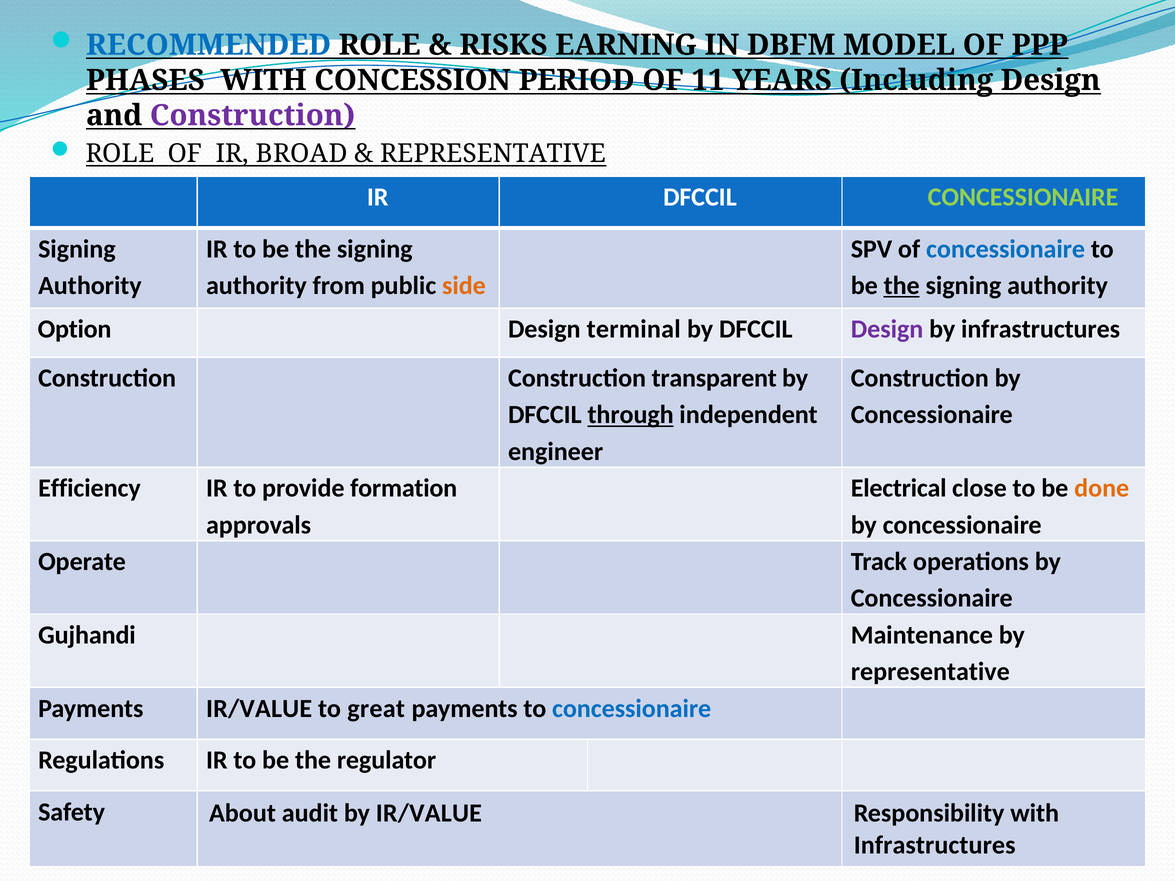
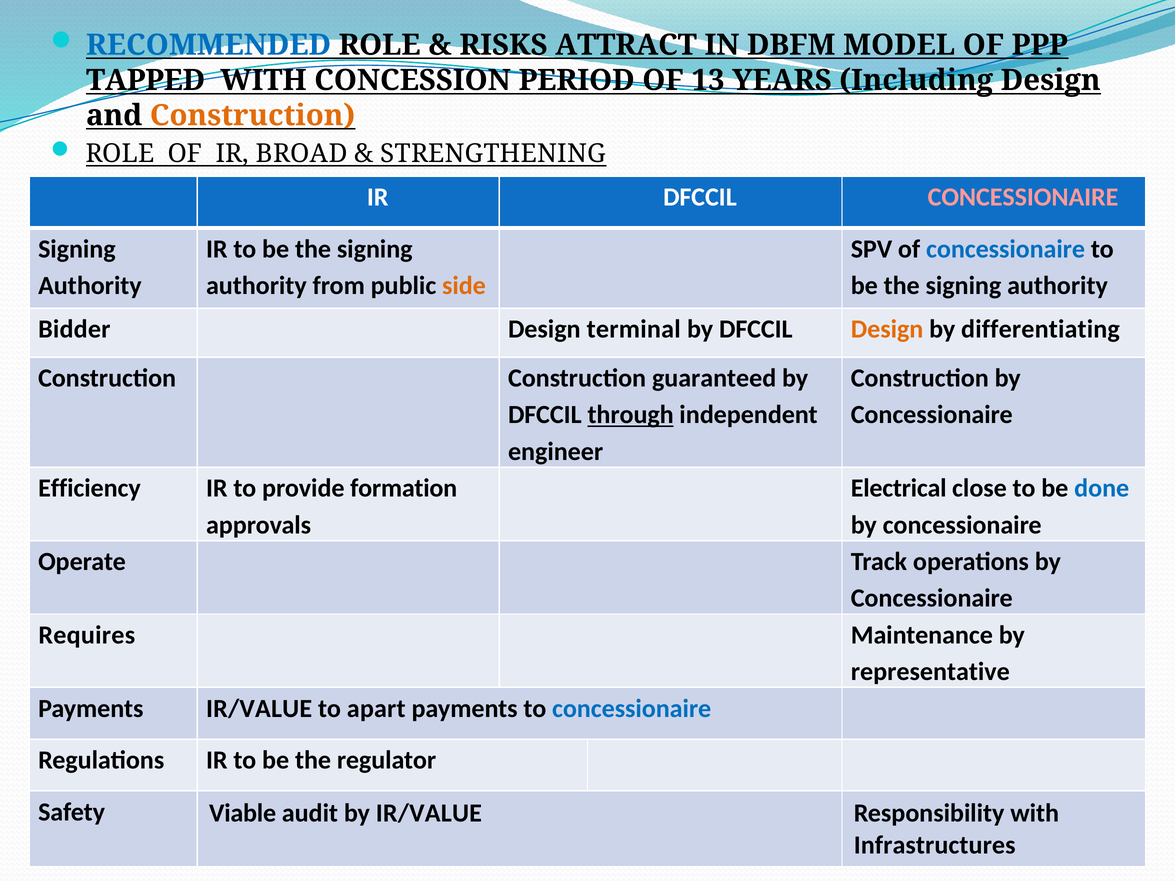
EARNING: EARNING -> ATTRACT
PHASES: PHASES -> TAPPED
11: 11 -> 13
Construction at (253, 116) colour: purple -> orange
REPRESENTATIVE at (493, 154): REPRESENTATIVE -> STRENGTHENING
CONCESSIONAIRE at (1023, 197) colour: light green -> pink
the at (902, 286) underline: present -> none
Option: Option -> Bidder
Design at (887, 329) colour: purple -> orange
by infrastructures: infrastructures -> differentiating
transparent: transparent -> guaranteed
done colour: orange -> blue
Gujhandi: Gujhandi -> Requires
great: great -> apart
About: About -> Viable
